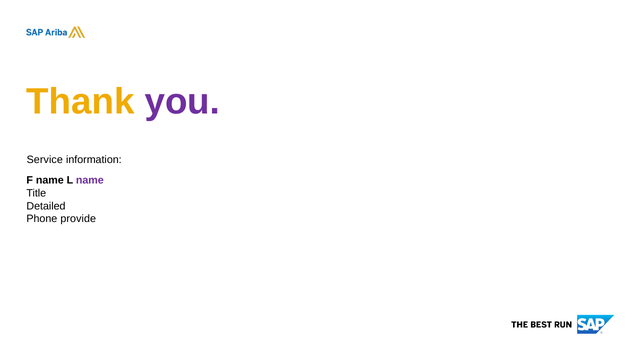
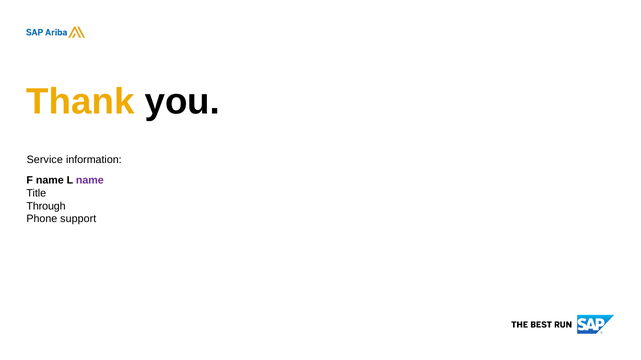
you colour: purple -> black
Detailed: Detailed -> Through
provide: provide -> support
